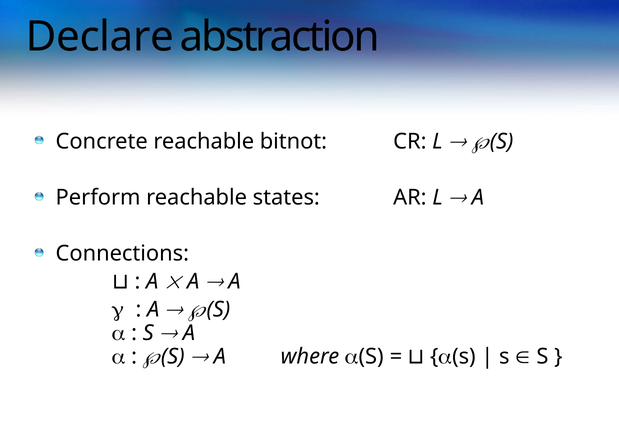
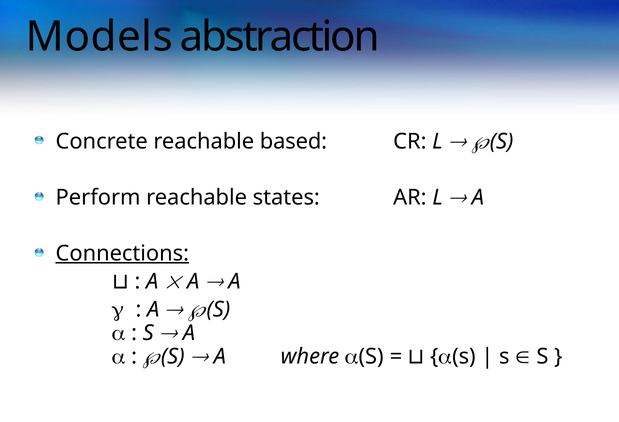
Declare: Declare -> Models
bitnot: bitnot -> based
Connections underline: none -> present
